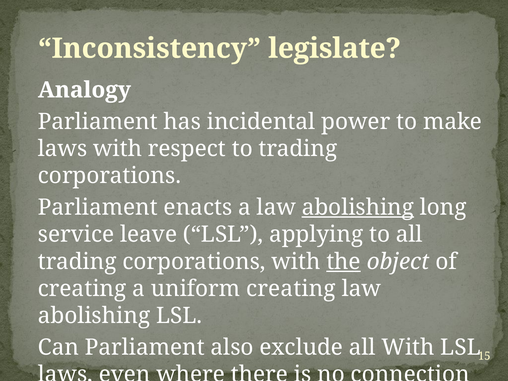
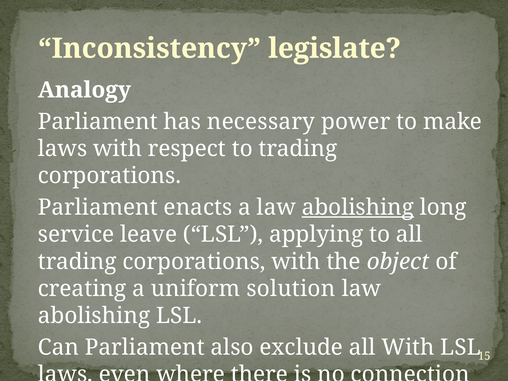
incidental: incidental -> necessary
the underline: present -> none
uniform creating: creating -> solution
